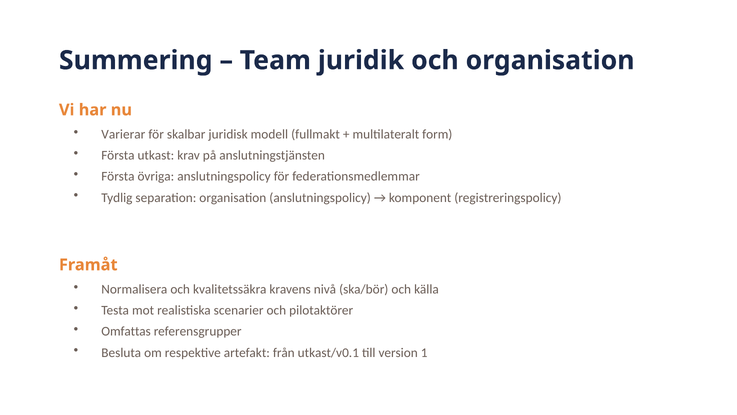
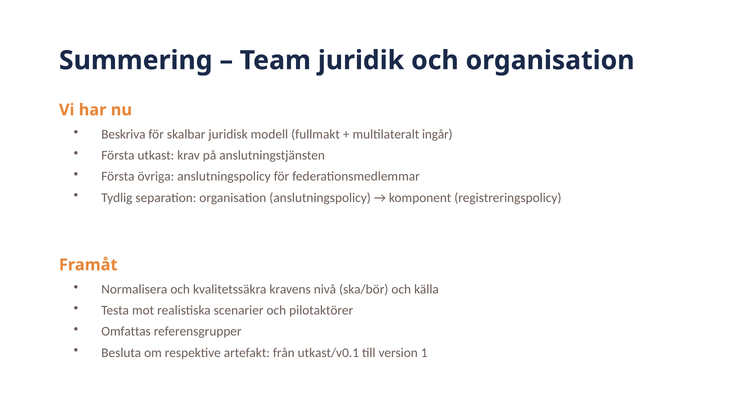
Varierar: Varierar -> Beskriva
form: form -> ingår
